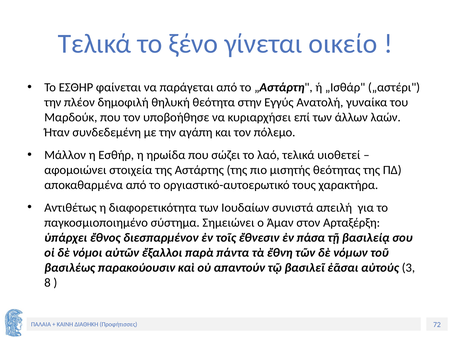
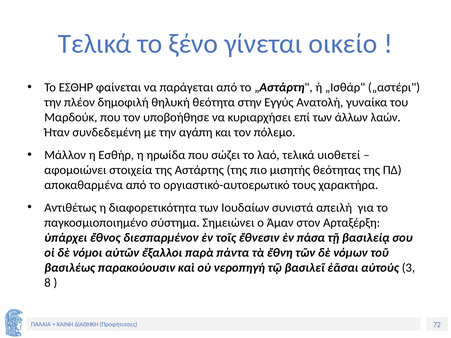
απαντούν: απαντούν -> νεροπηγή
